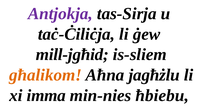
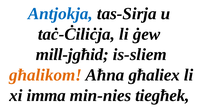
Antjokja colour: purple -> blue
jagħżlu: jagħżlu -> għaliex
ħbiebu: ħbiebu -> tiegħek
